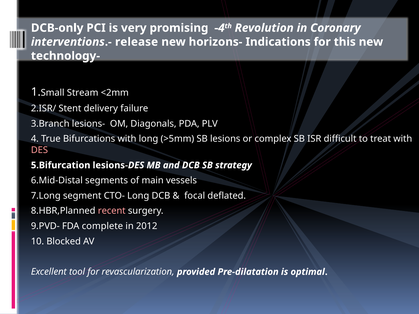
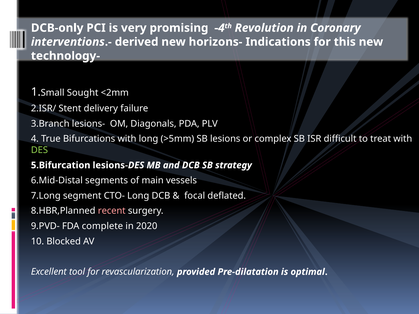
release: release -> derived
Stream: Stream -> Sought
DES colour: pink -> light green
2012: 2012 -> 2020
